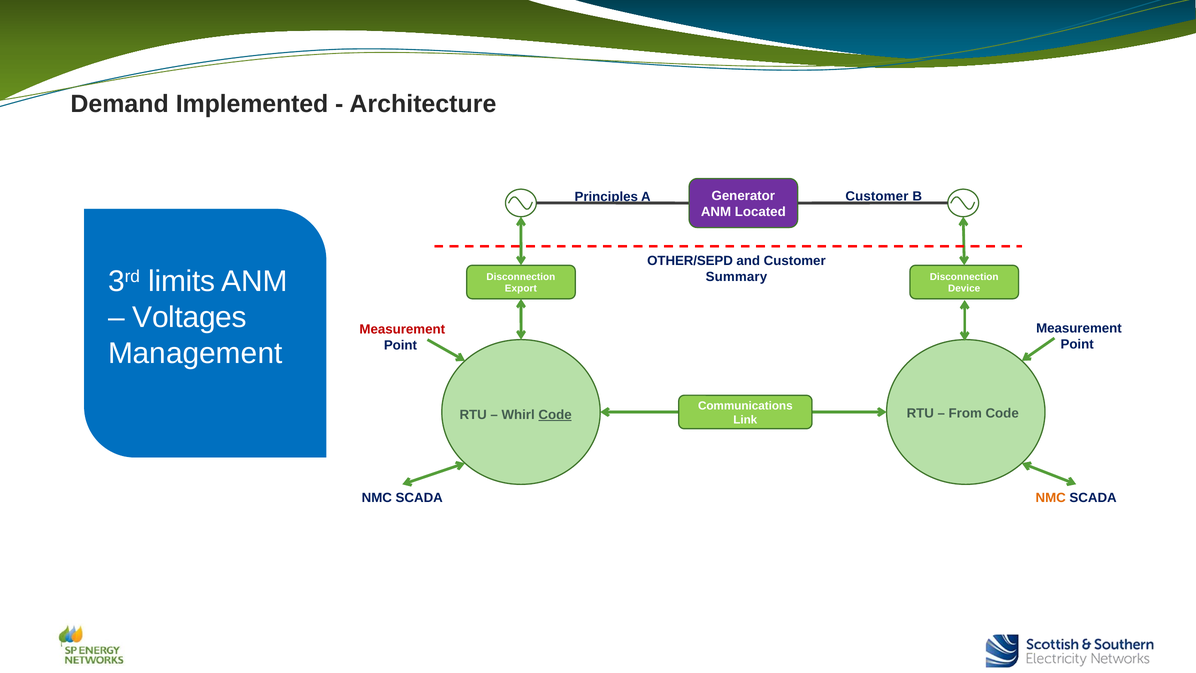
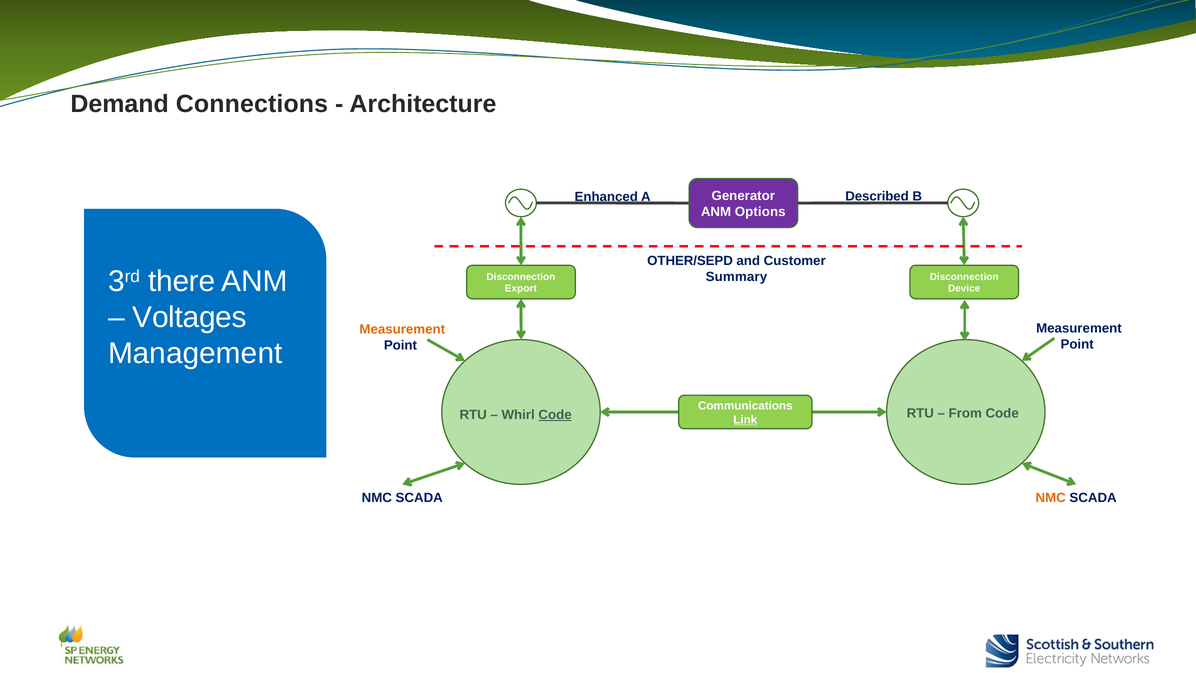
Implemented: Implemented -> Connections
Principles: Principles -> Enhanced
A Customer: Customer -> Described
Located: Located -> Options
limits: limits -> there
Measurement at (402, 329) colour: red -> orange
Link underline: none -> present
